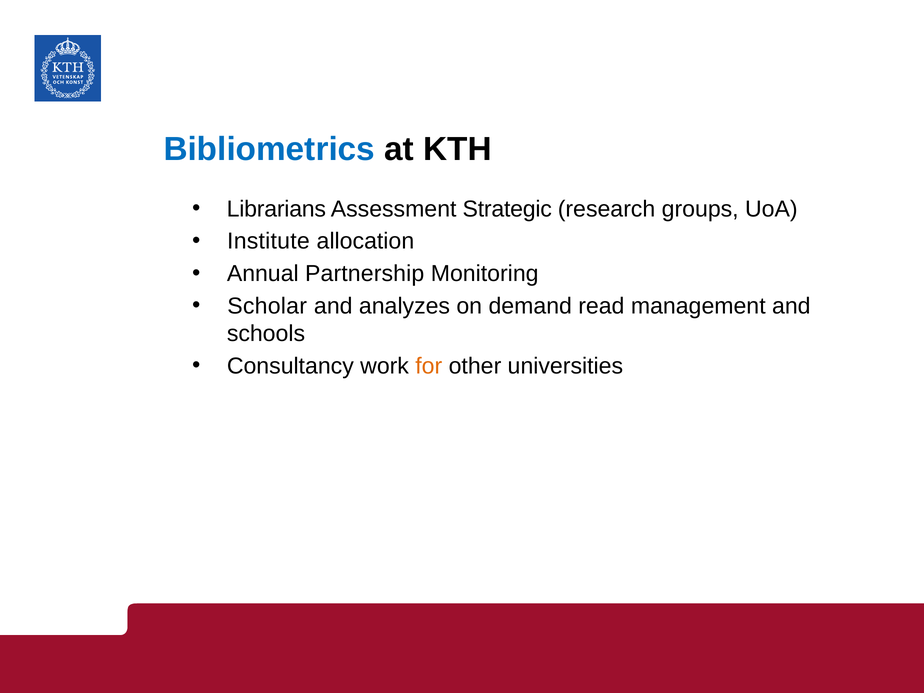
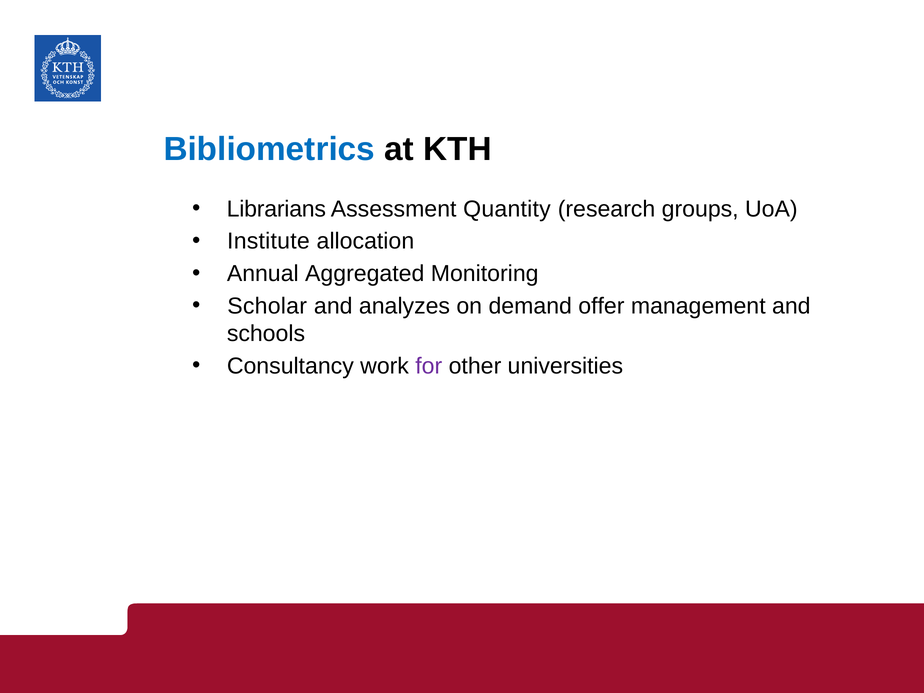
Strategic: Strategic -> Quantity
Partnership: Partnership -> Aggregated
read: read -> offer
for colour: orange -> purple
